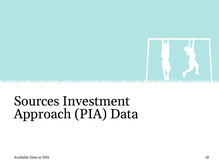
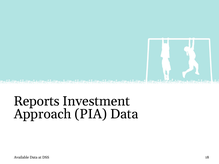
Sources: Sources -> Reports
